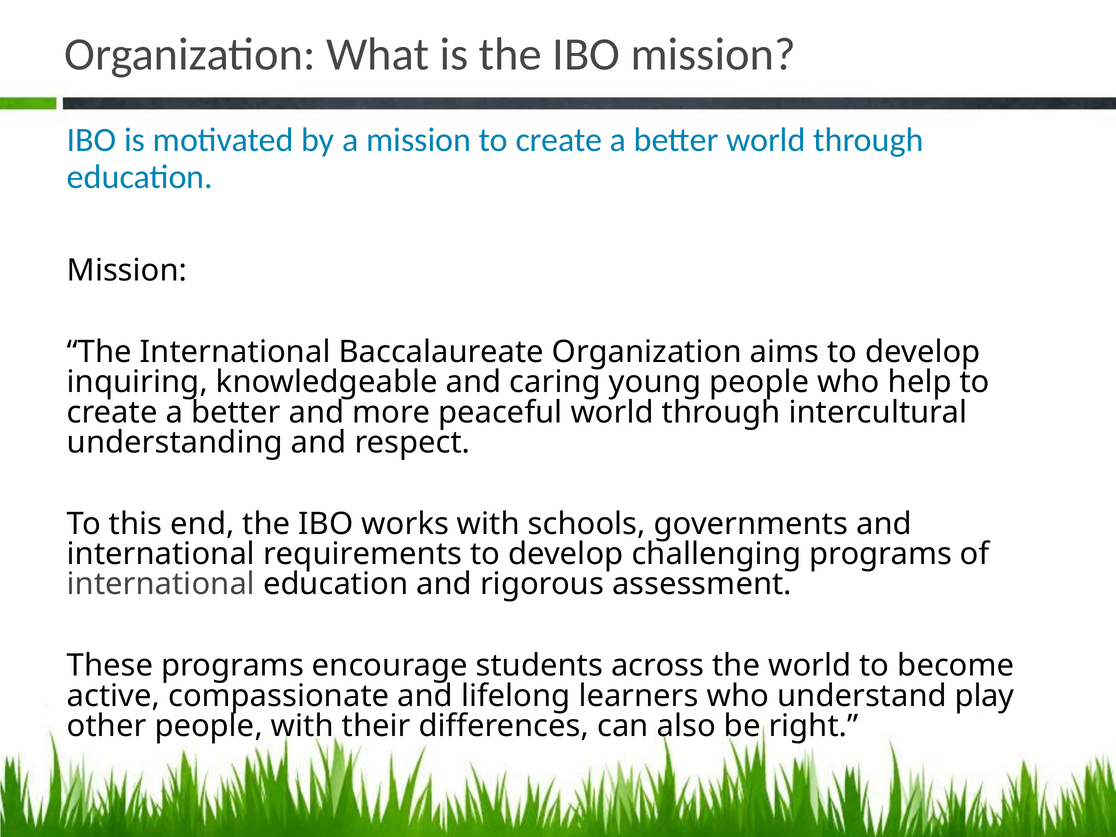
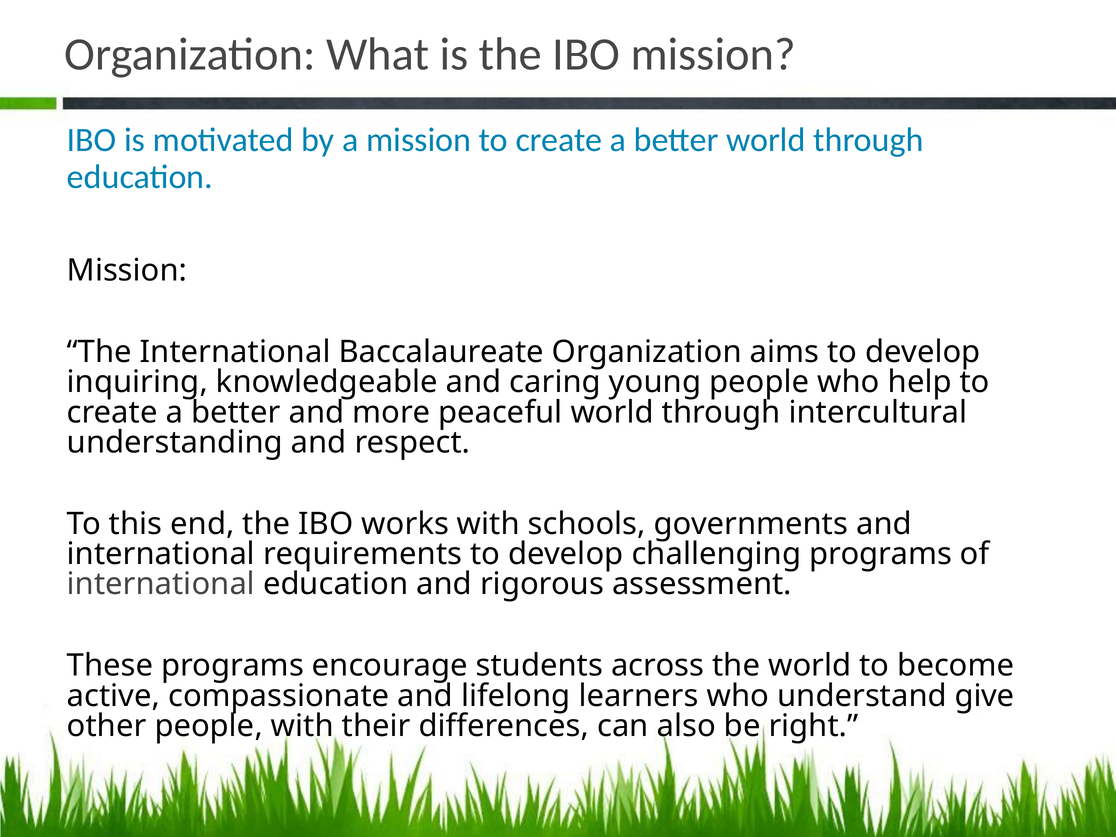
play: play -> give
